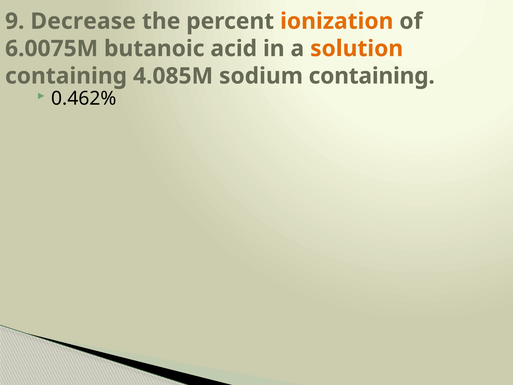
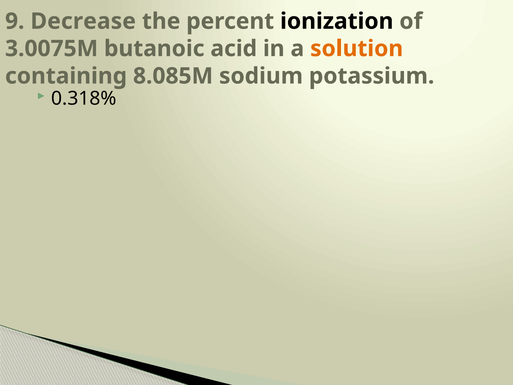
ionization colour: orange -> black
6.0075M: 6.0075M -> 3.0075M
4.085M: 4.085M -> 8.085M
sodium containing: containing -> potassium
0.462%: 0.462% -> 0.318%
